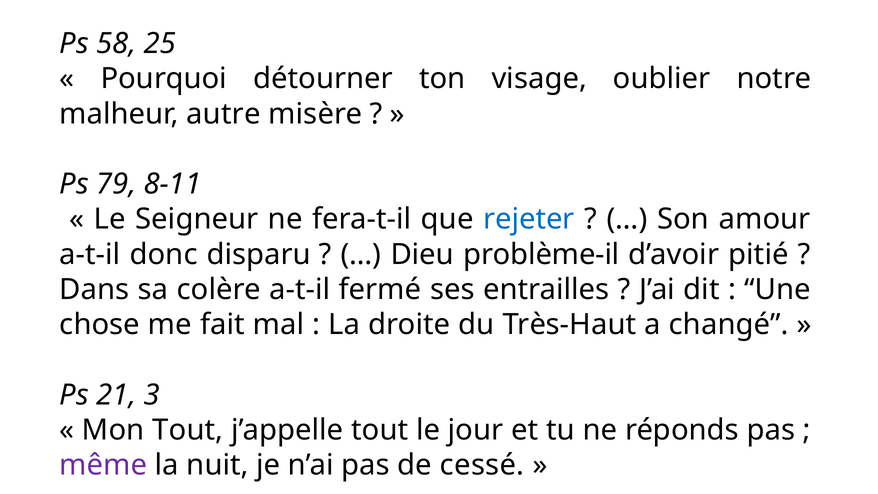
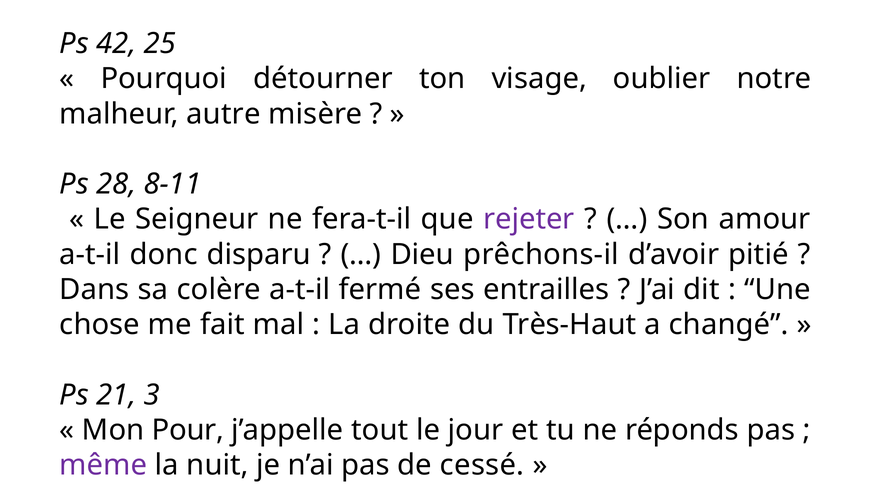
58: 58 -> 42
79: 79 -> 28
rejeter colour: blue -> purple
problème-il: problème-il -> prêchons-il
Mon Tout: Tout -> Pour
